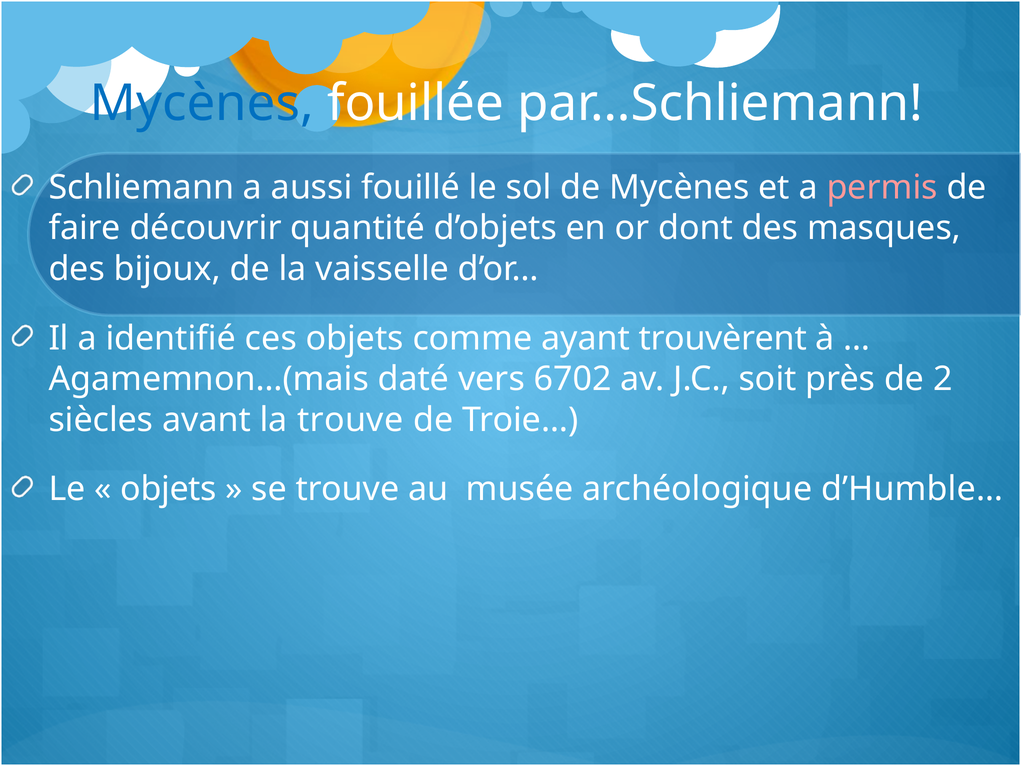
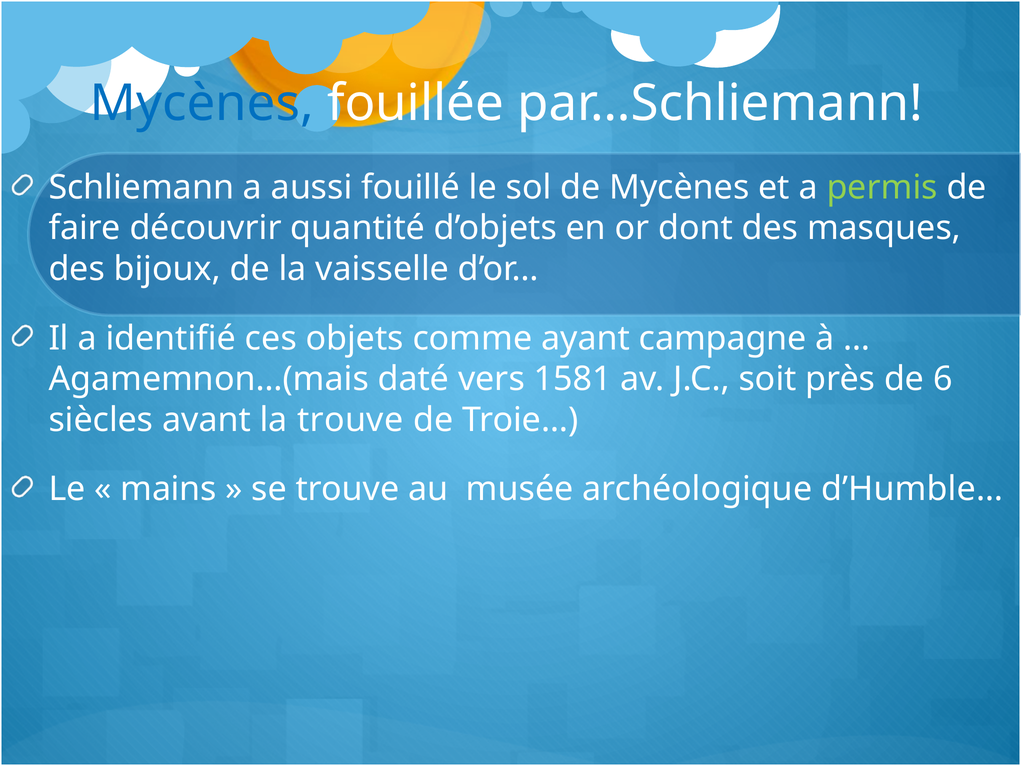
permis colour: pink -> light green
trouvèrent: trouvèrent -> campagne
6702: 6702 -> 1581
2: 2 -> 6
objets at (169, 489): objets -> mains
